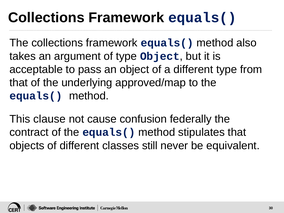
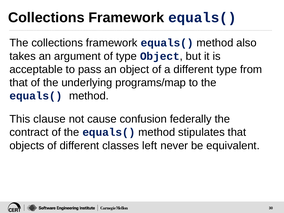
approved/map: approved/map -> programs/map
still: still -> left
